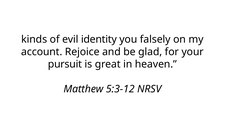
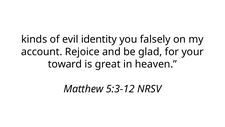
pursuit: pursuit -> toward
